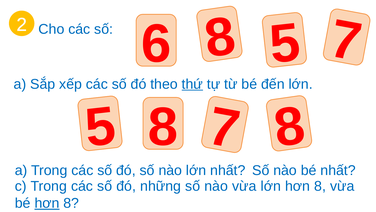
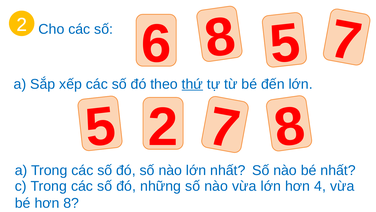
5 8: 8 -> 2
lớn hơn 8: 8 -> 4
hơn at (47, 203) underline: present -> none
